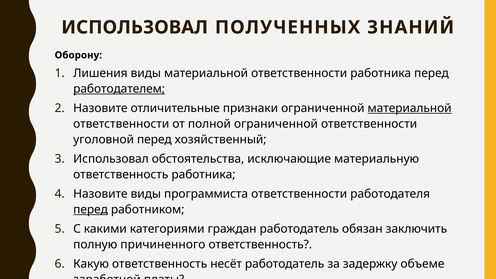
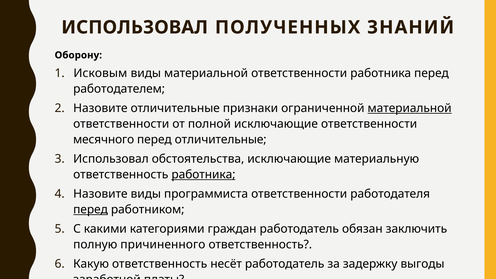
Лишения: Лишения -> Исковым
работодателем underline: present -> none
полной ограниченной: ограниченной -> исключающие
уголовной: уголовной -> месячного
перед хозяйственный: хозяйственный -> отличительные
работника at (203, 175) underline: none -> present
объеме: объеме -> выгоды
